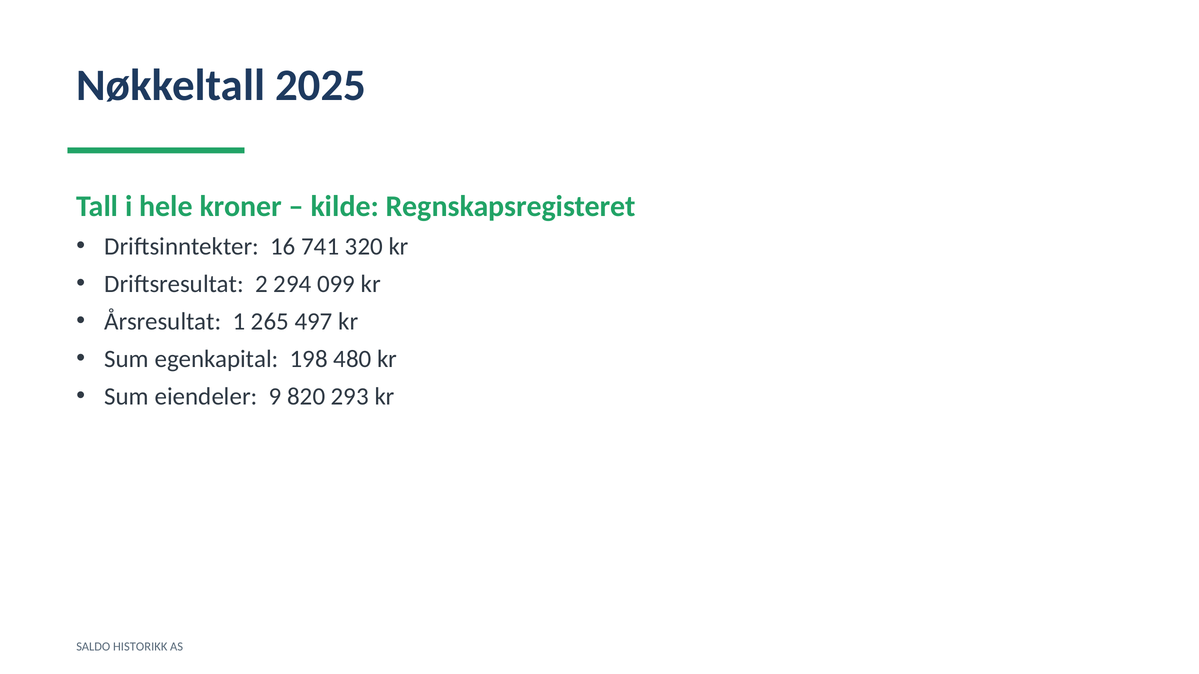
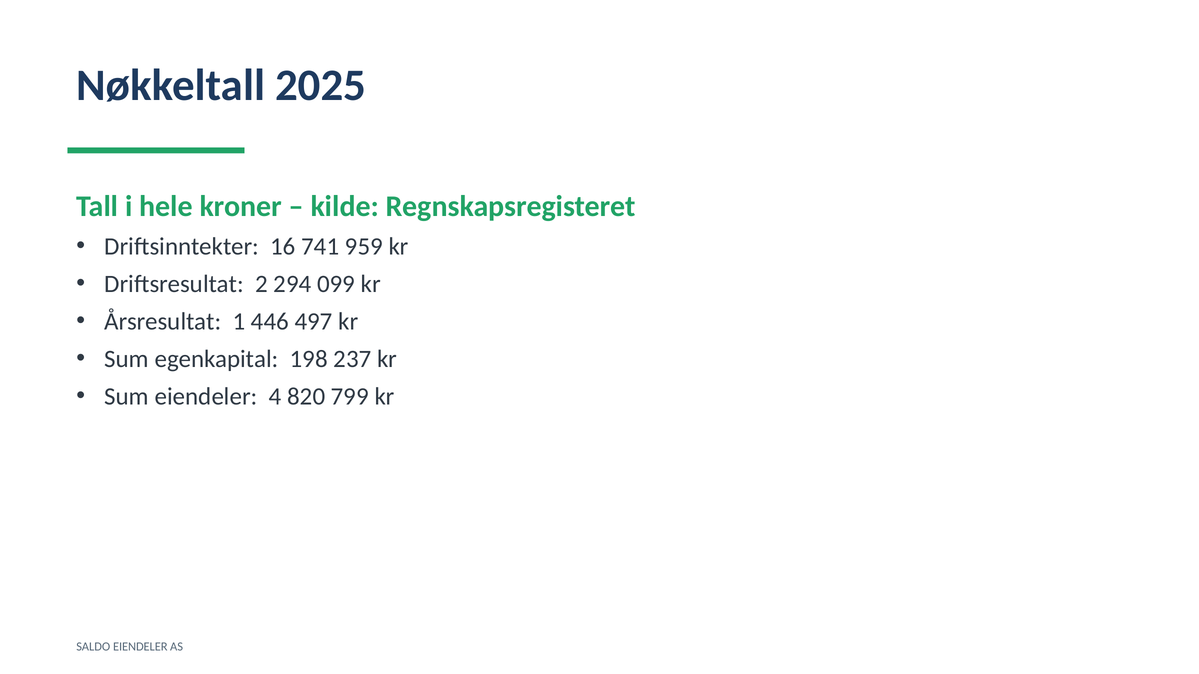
320: 320 -> 959
265: 265 -> 446
480: 480 -> 237
9: 9 -> 4
293: 293 -> 799
SALDO HISTORIKK: HISTORIKK -> EIENDELER
